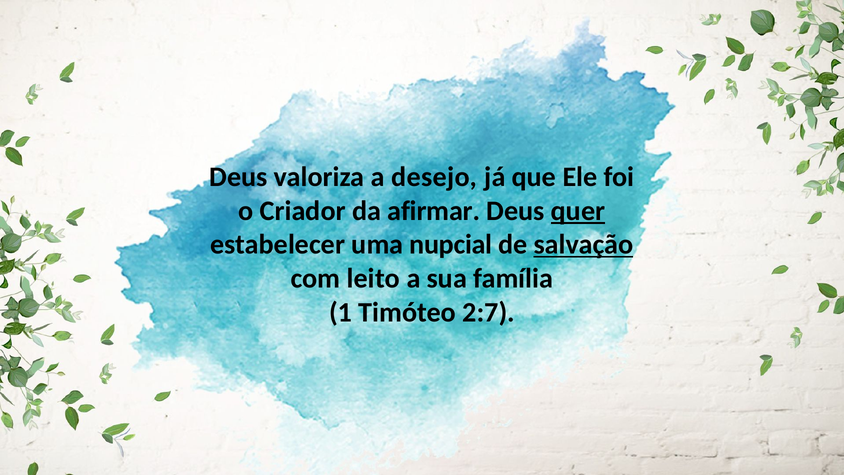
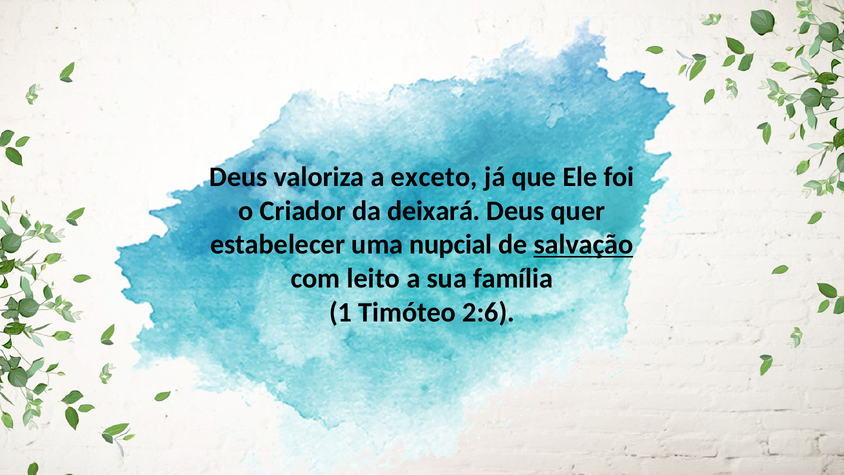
desejo: desejo -> exceto
afirmar: afirmar -> deixará
quer underline: present -> none
2:7: 2:7 -> 2:6
